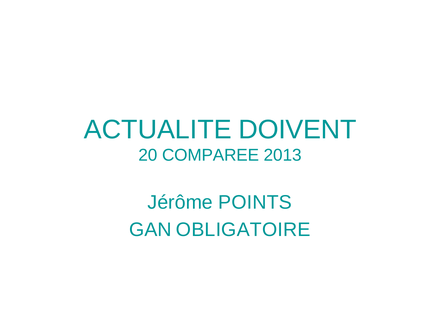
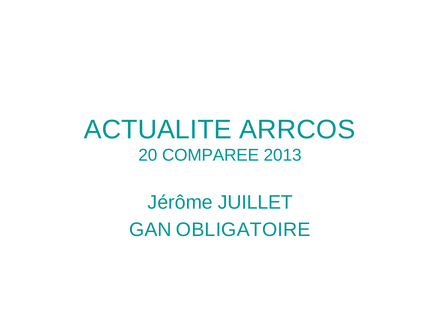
DOIVENT: DOIVENT -> ARRCOS
POINTS: POINTS -> JUILLET
